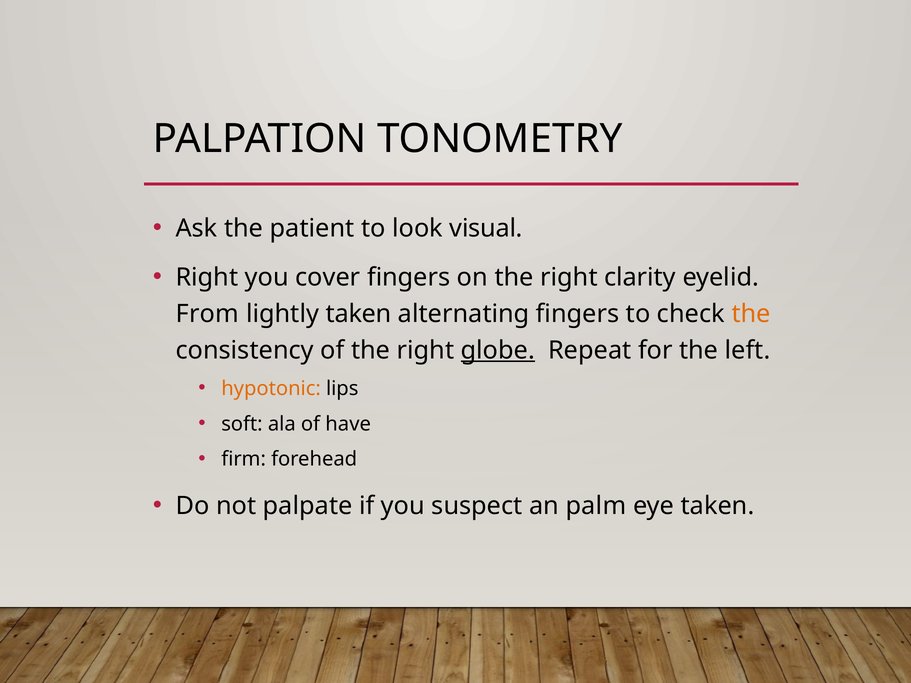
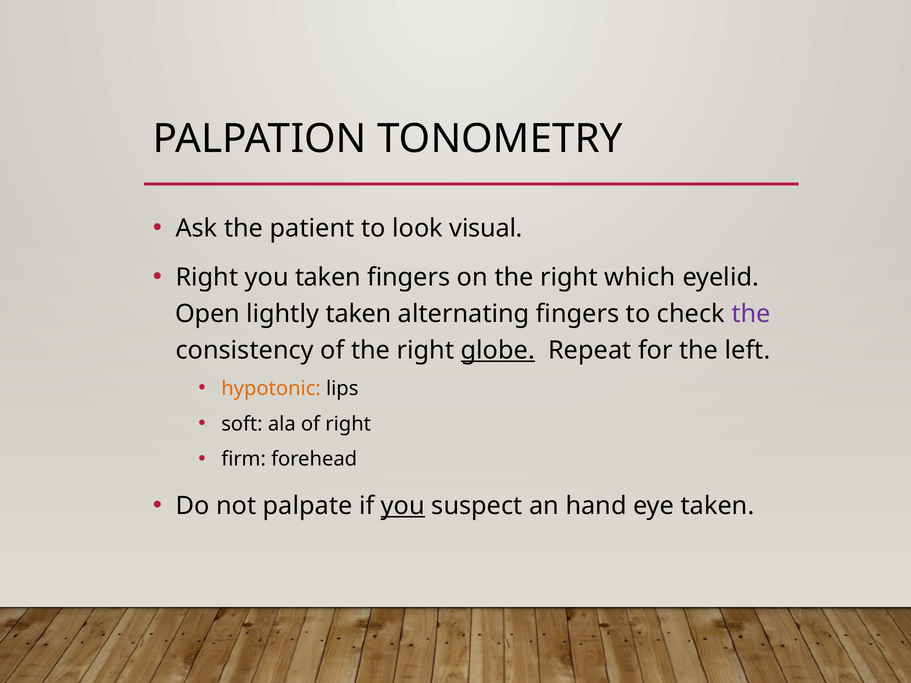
you cover: cover -> taken
clarity: clarity -> which
From: From -> Open
the at (751, 314) colour: orange -> purple
of have: have -> right
you at (403, 506) underline: none -> present
palm: palm -> hand
